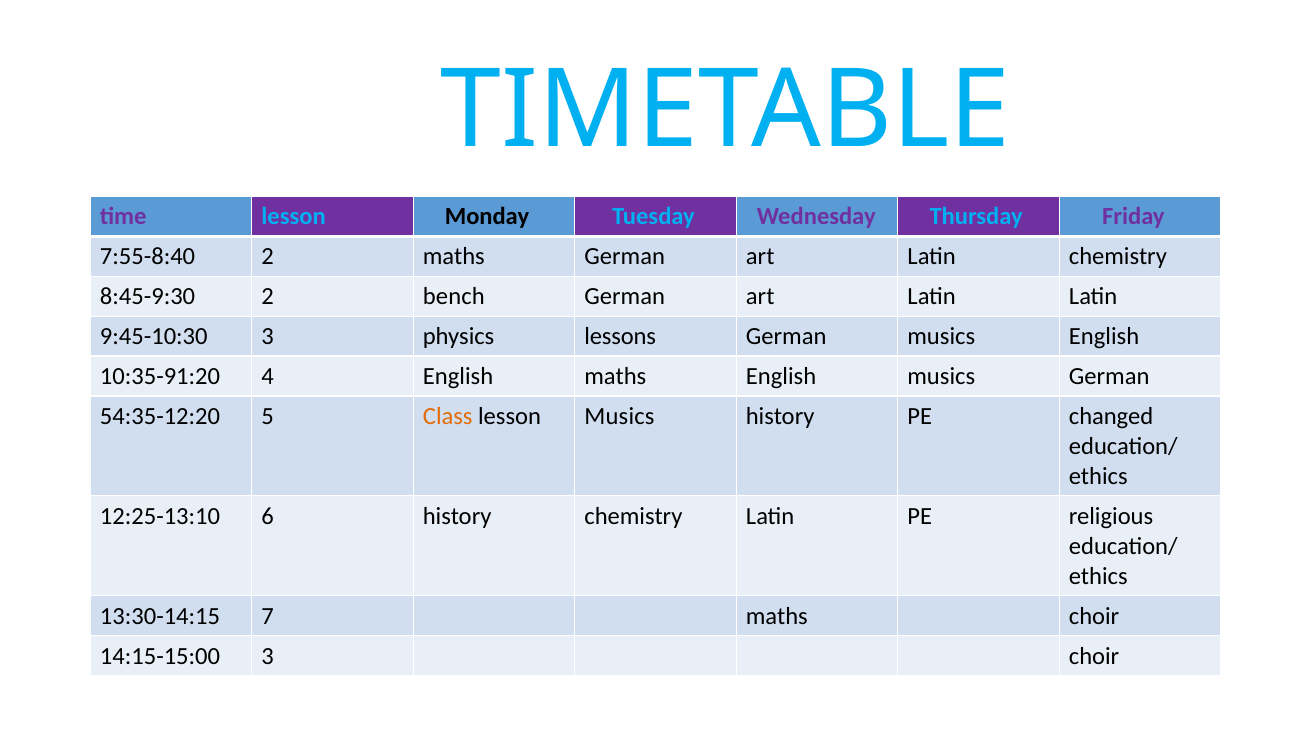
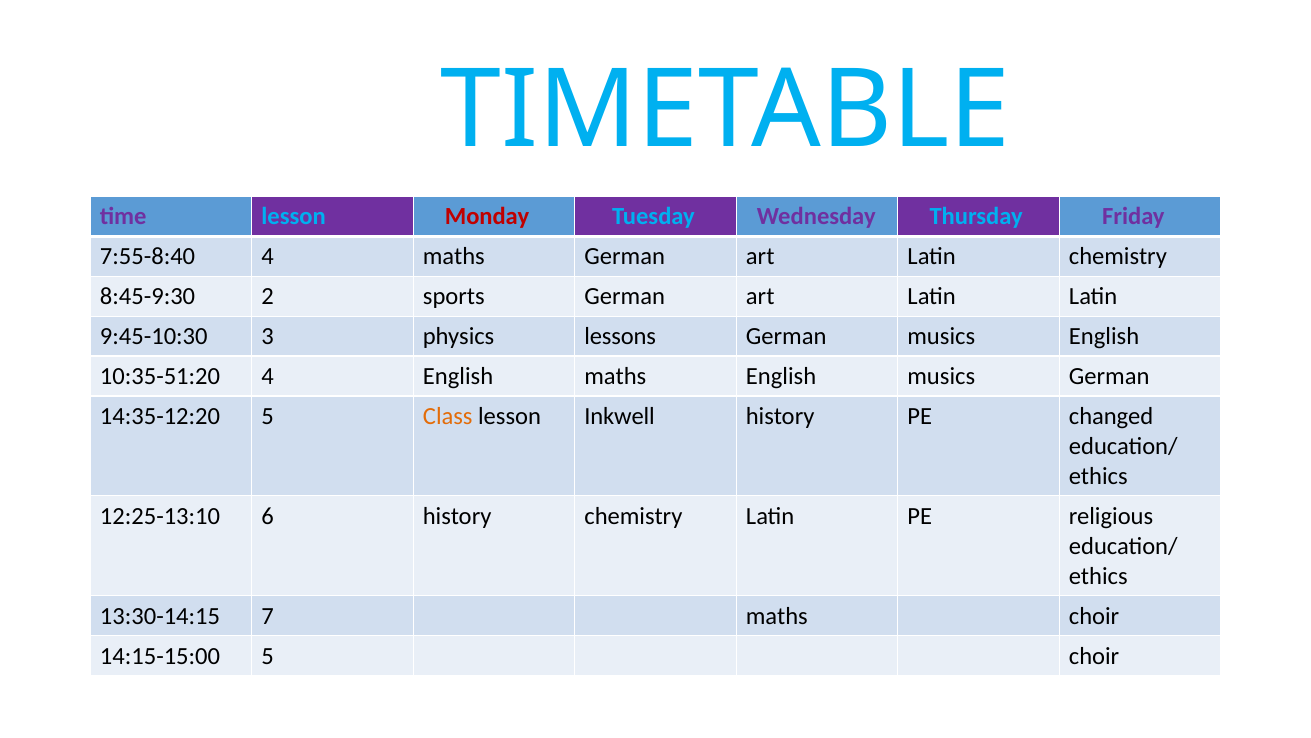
Monday colour: black -> red
7:55-8:40 2: 2 -> 4
bench: bench -> sports
10:35-91:20: 10:35-91:20 -> 10:35-51:20
54:35-12:20: 54:35-12:20 -> 14:35-12:20
lesson Musics: Musics -> Inkwell
14:15-15:00 3: 3 -> 5
